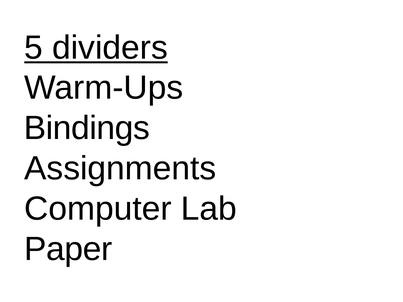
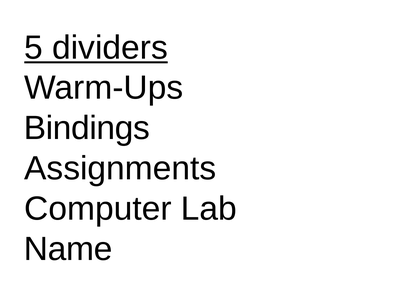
Paper: Paper -> Name
